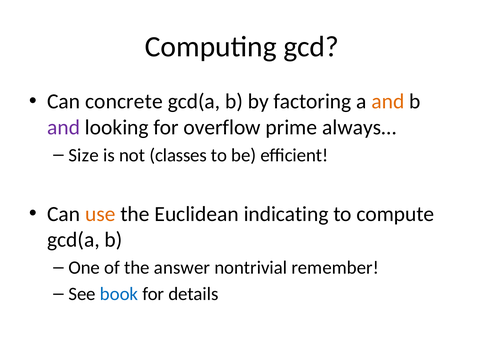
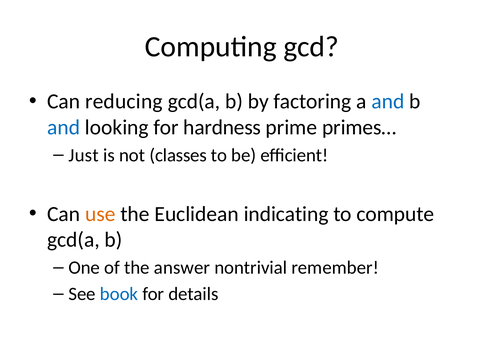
concrete: concrete -> reducing
and at (388, 102) colour: orange -> blue
and at (64, 127) colour: purple -> blue
overflow: overflow -> hardness
always…: always… -> primes…
Size: Size -> Just
